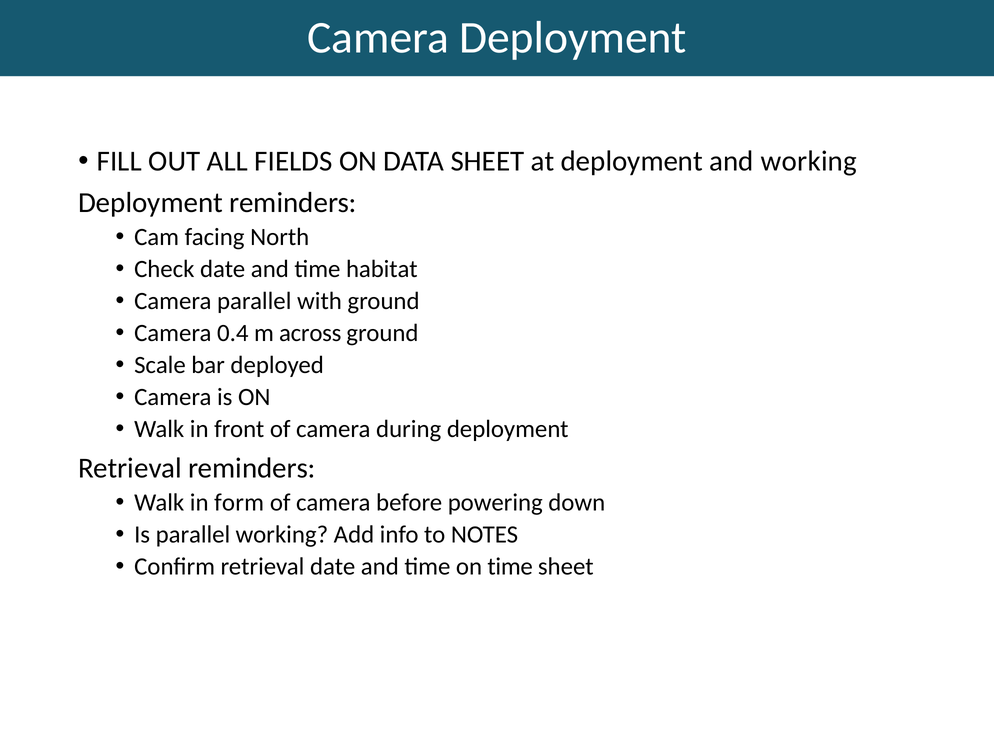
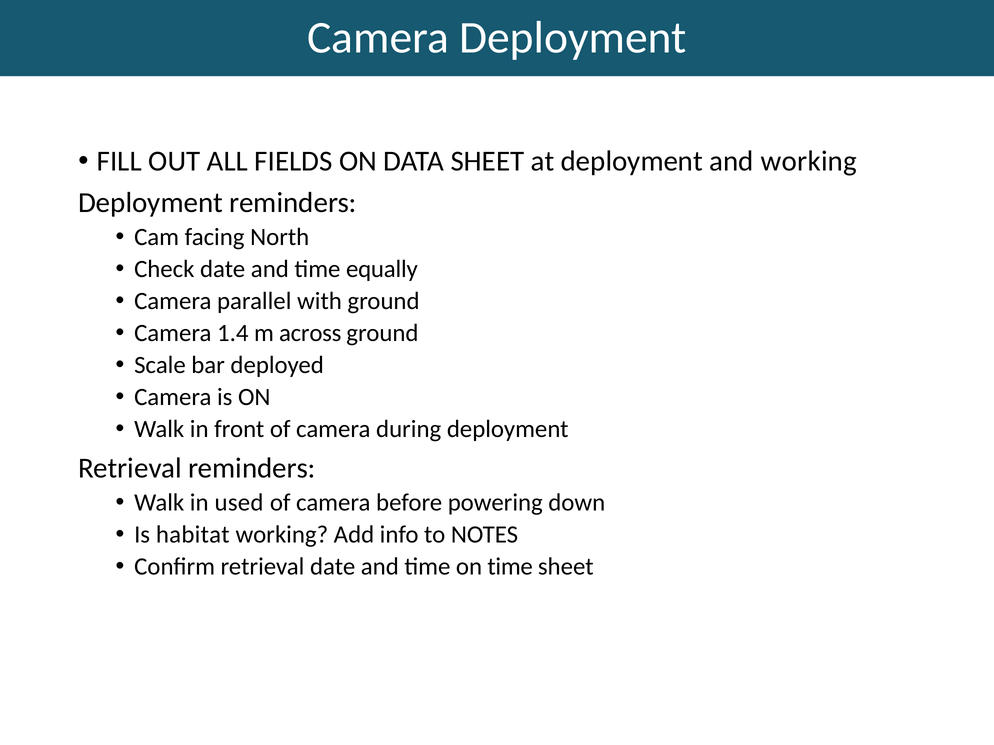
habitat: habitat -> equally
0.4: 0.4 -> 1.4
form: form -> used
Is parallel: parallel -> habitat
